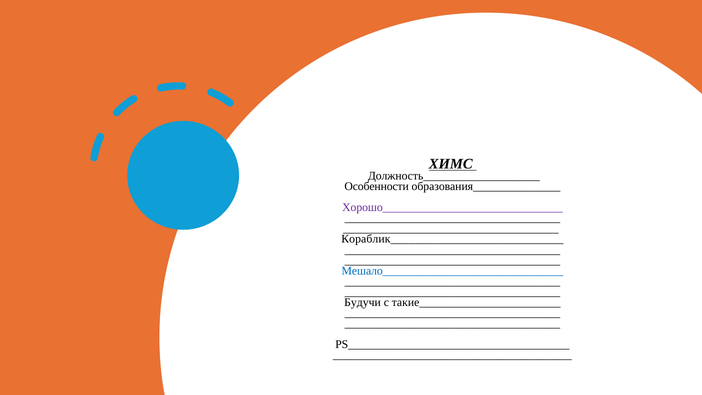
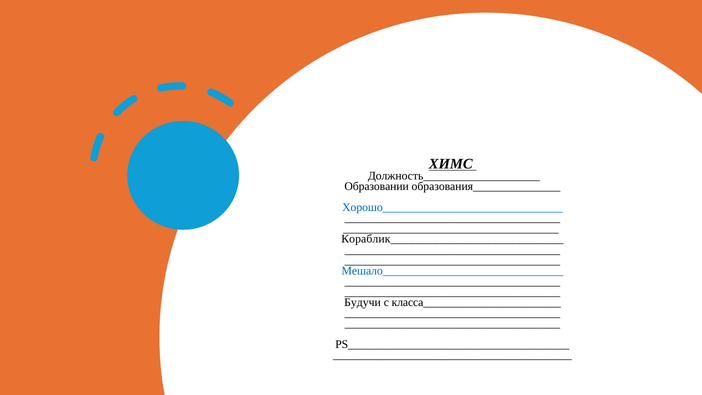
Особенности: Особенности -> Образовании
Хорошо_______________________________ colour: purple -> blue
такие________________________: такие________________________ -> класса________________________
